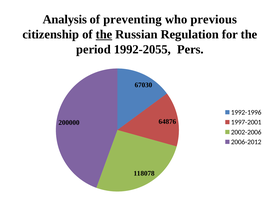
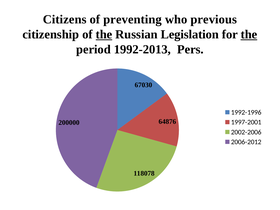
Analysis: Analysis -> Citizens
Regulation: Regulation -> Legislation
the at (249, 34) underline: none -> present
1992-2055: 1992-2055 -> 1992-2013
